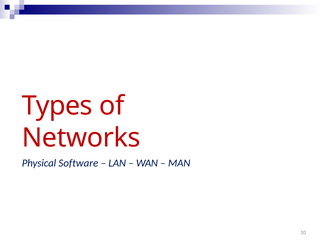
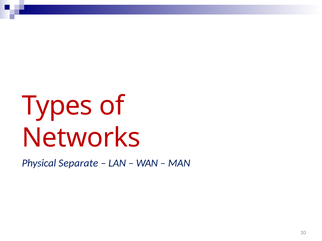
Software: Software -> Separate
